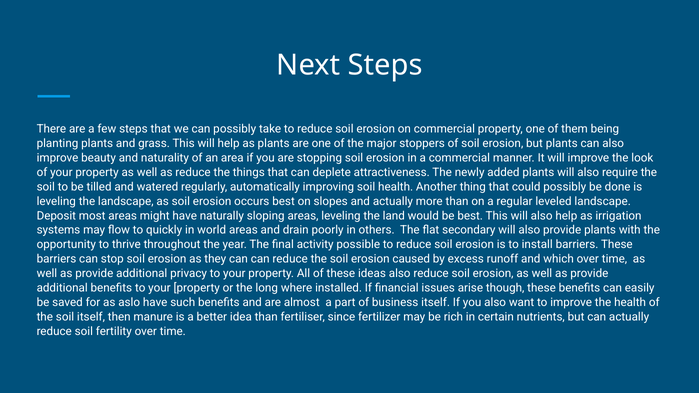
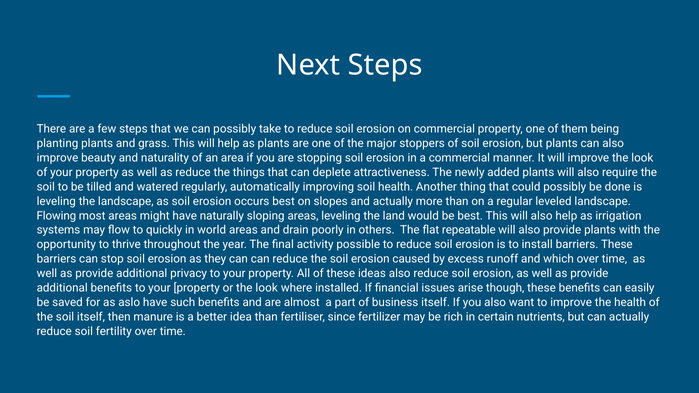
Deposit: Deposit -> Flowing
secondary: secondary -> repeatable
or the long: long -> look
